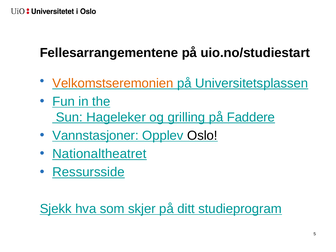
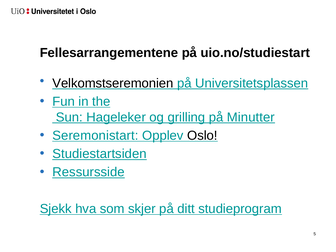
Velkomstseremonien colour: orange -> black
Faddere: Faddere -> Minutter
Vannstasjoner: Vannstasjoner -> Seremonistart
Nationaltheatret: Nationaltheatret -> Studiestartsiden
